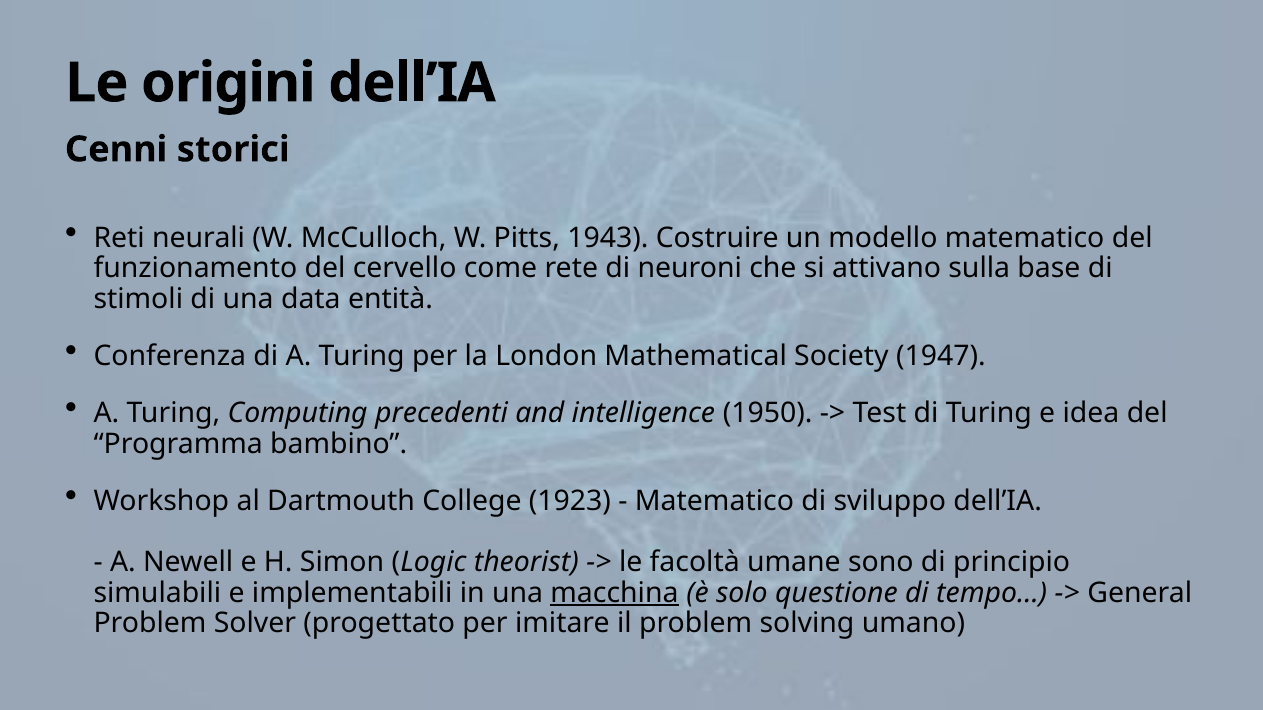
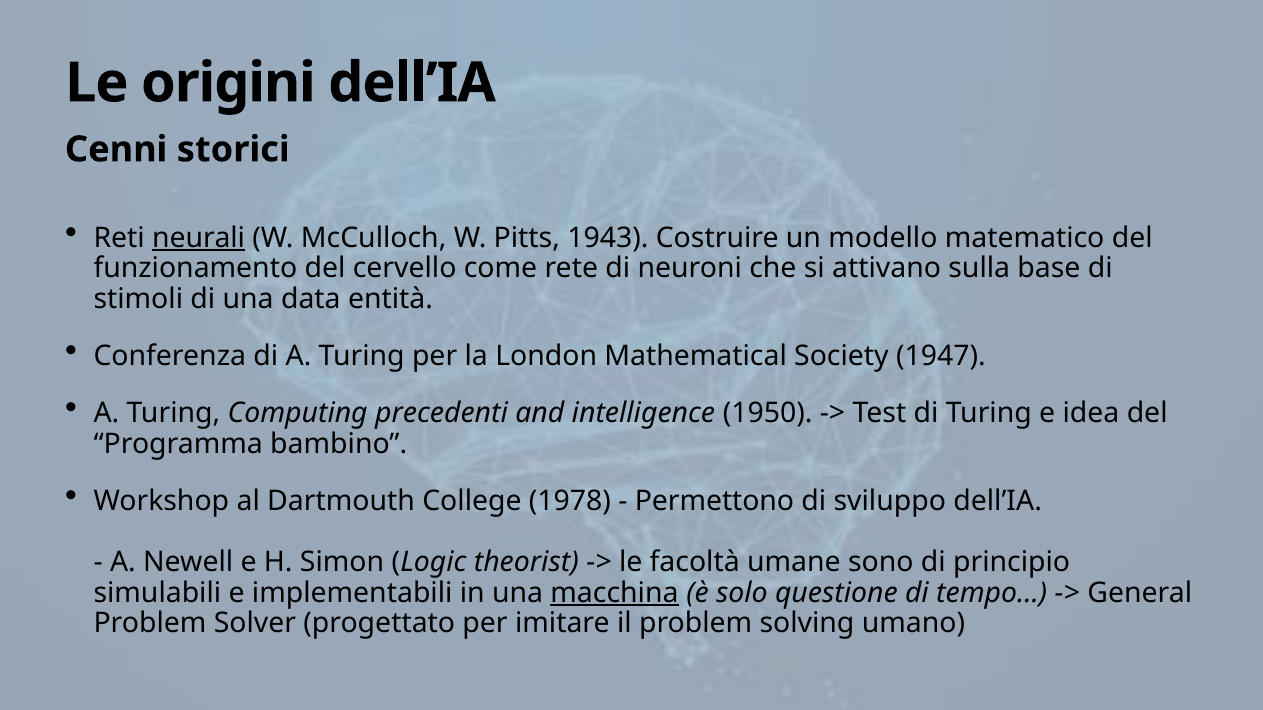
neurali underline: none -> present
1923: 1923 -> 1978
Matematico at (714, 501): Matematico -> Permettono
